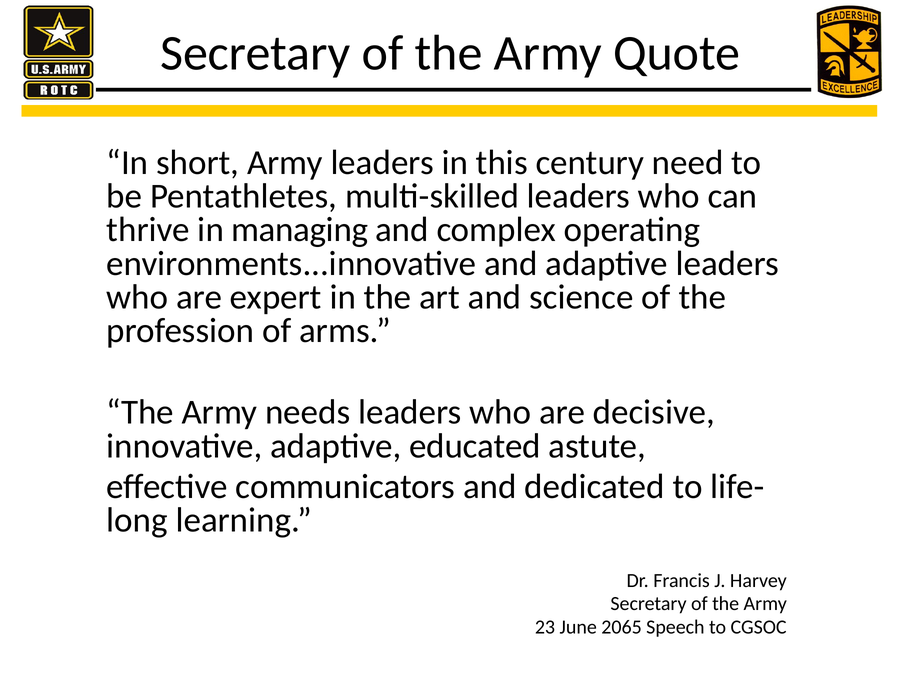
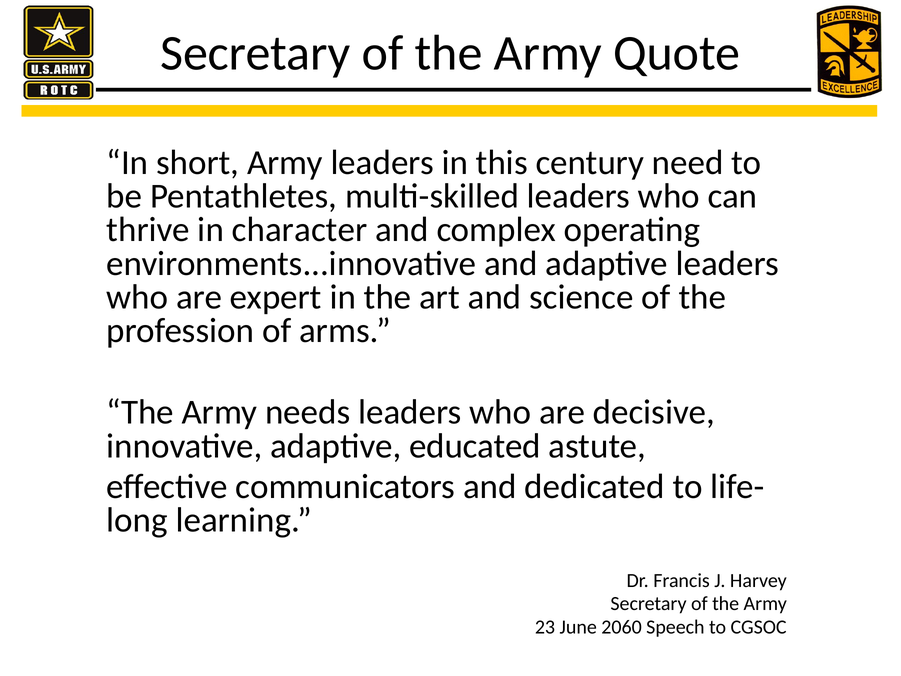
managing: managing -> character
2065: 2065 -> 2060
